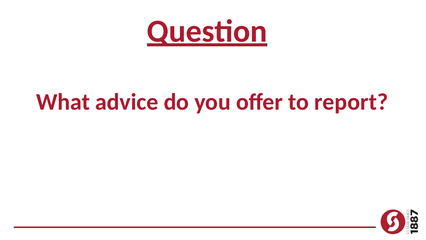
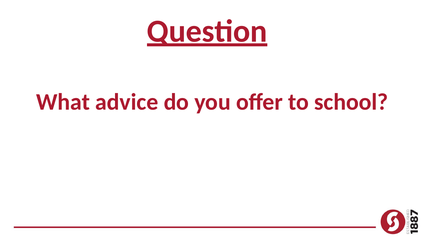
report: report -> school
